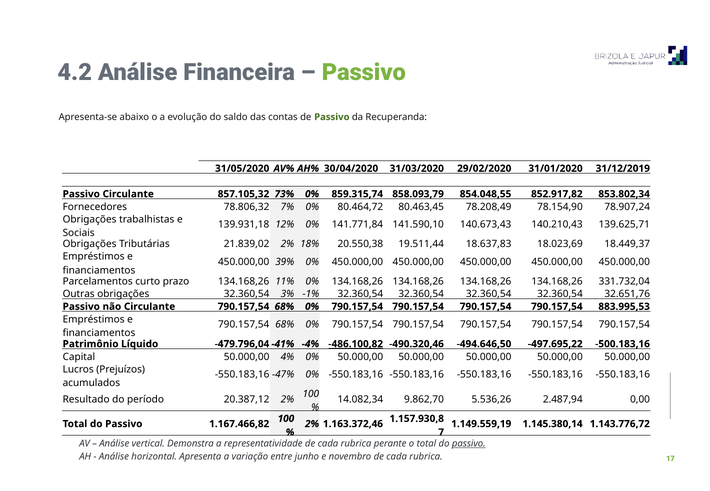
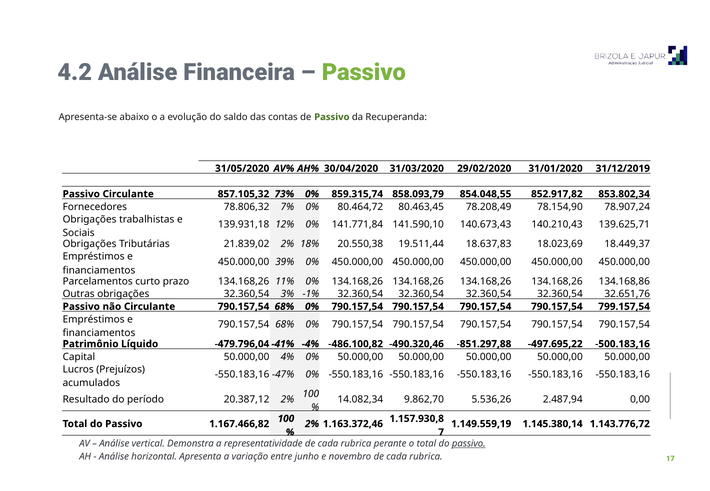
331.732,04: 331.732,04 -> 134.168,86
883.995,53: 883.995,53 -> 799.157,54
-486.100,82 underline: present -> none
-494.646,50: -494.646,50 -> -851.297,88
